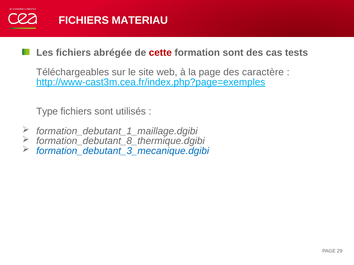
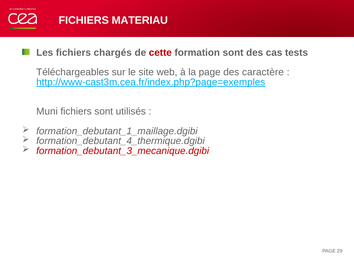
abrégée: abrégée -> chargés
Type: Type -> Muni
formation_debutant_8_thermique.dgibi: formation_debutant_8_thermique.dgibi -> formation_debutant_4_thermique.dgibi
formation_debutant_3_mecanique.dgibi colour: blue -> red
